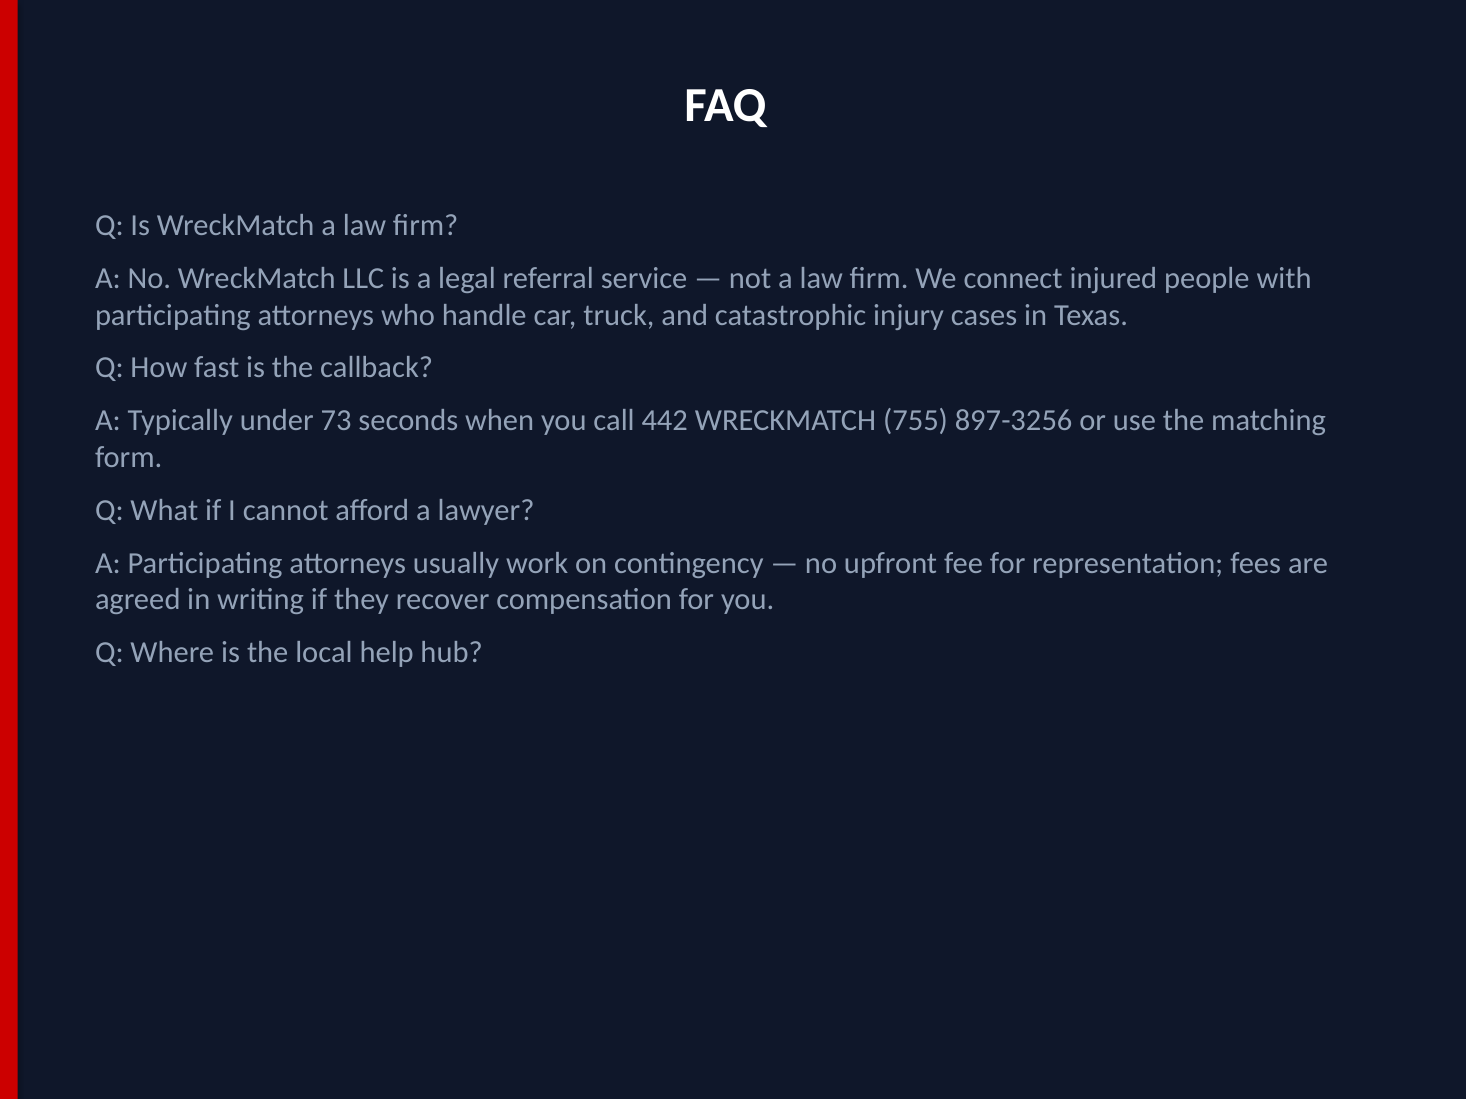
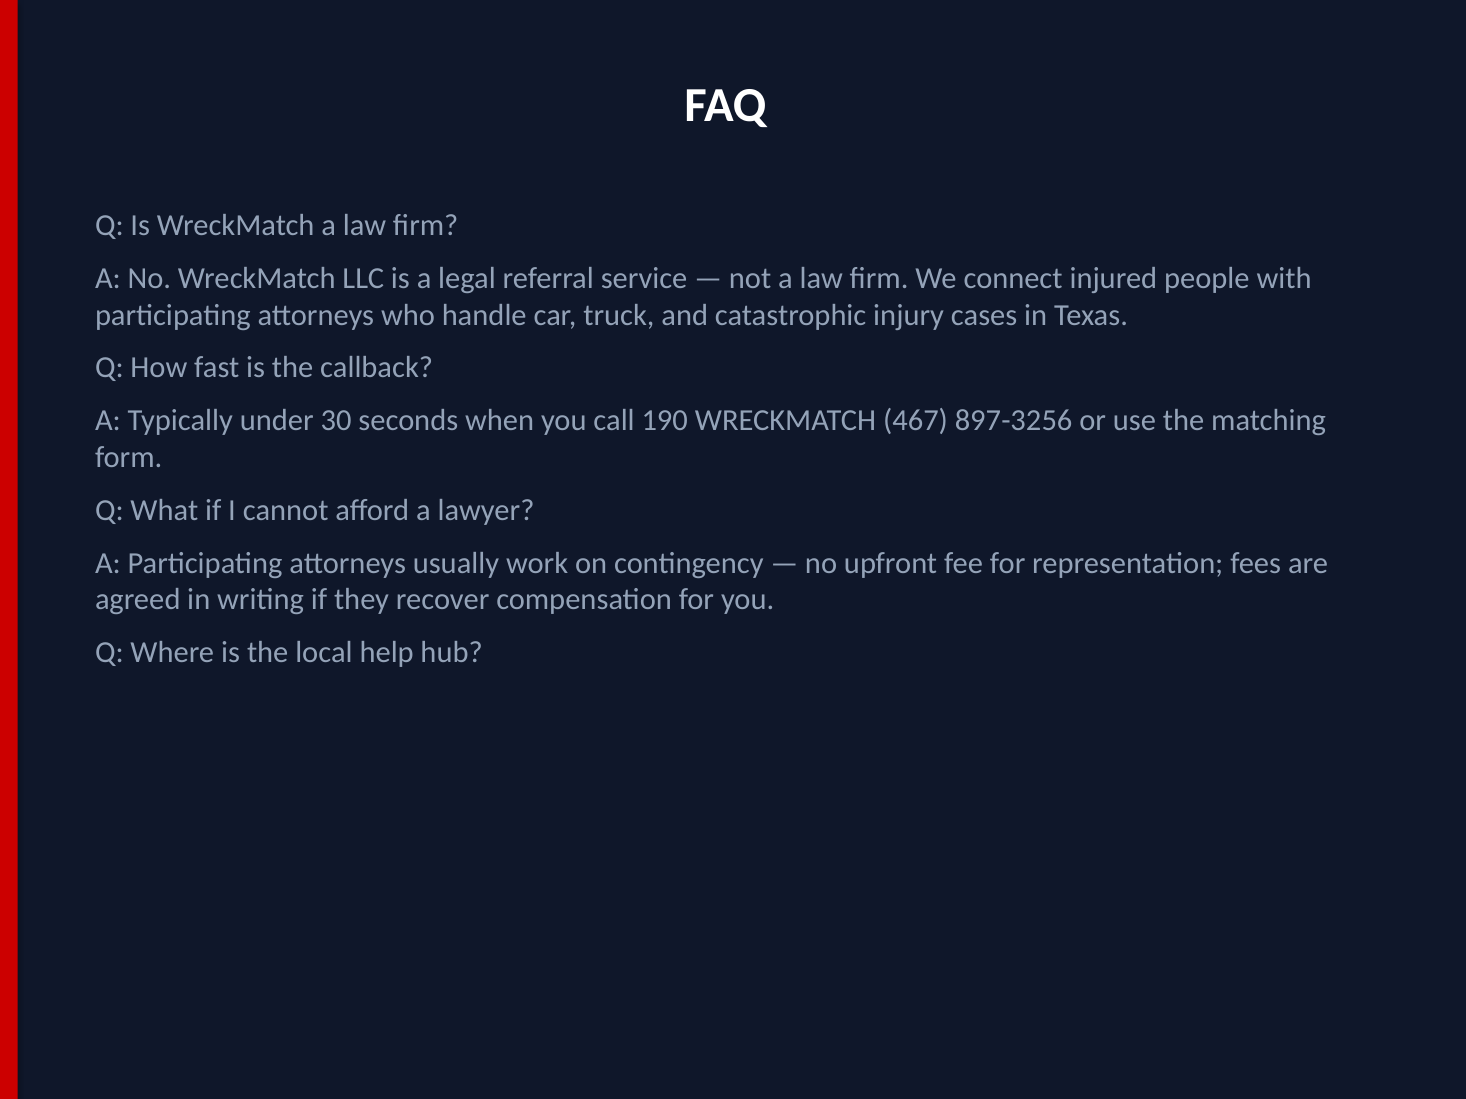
73: 73 -> 30
442: 442 -> 190
755: 755 -> 467
